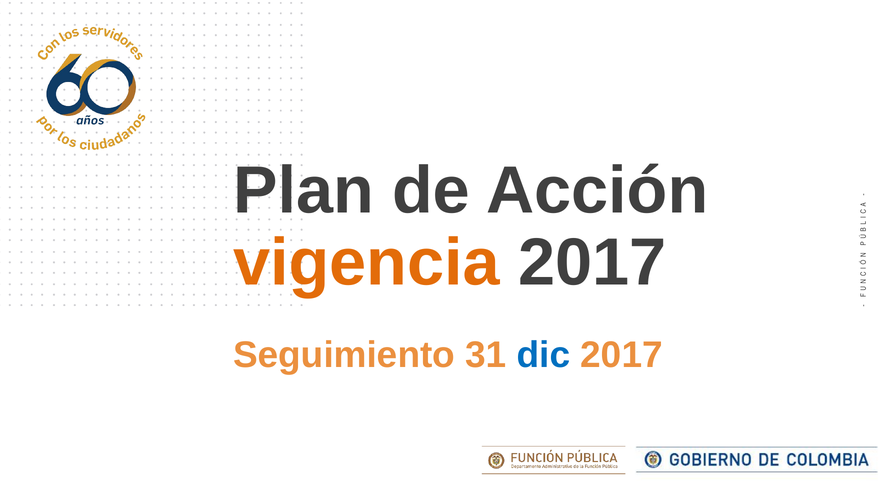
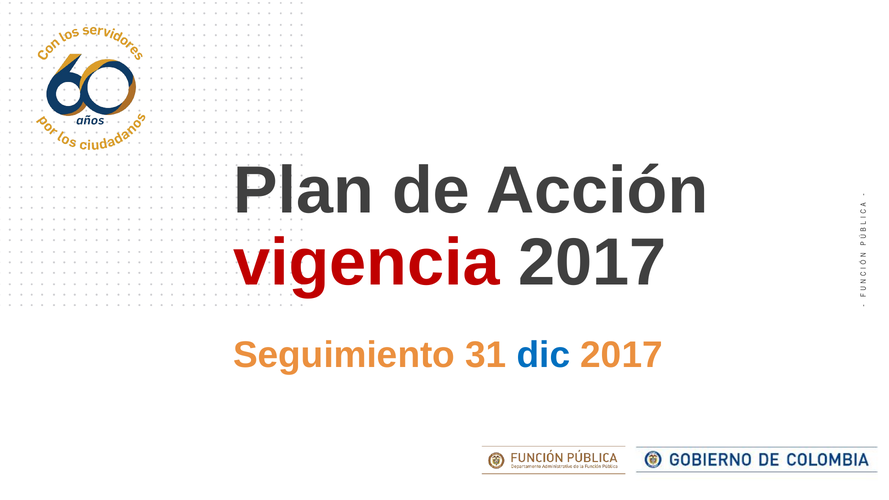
vigencia colour: orange -> red
